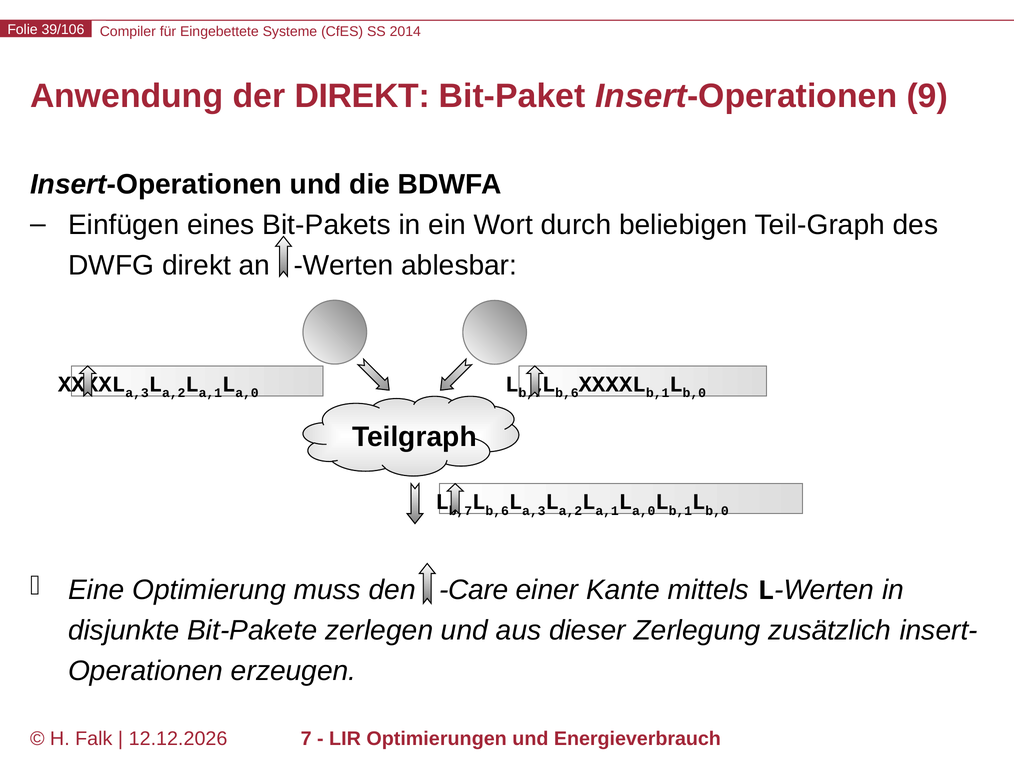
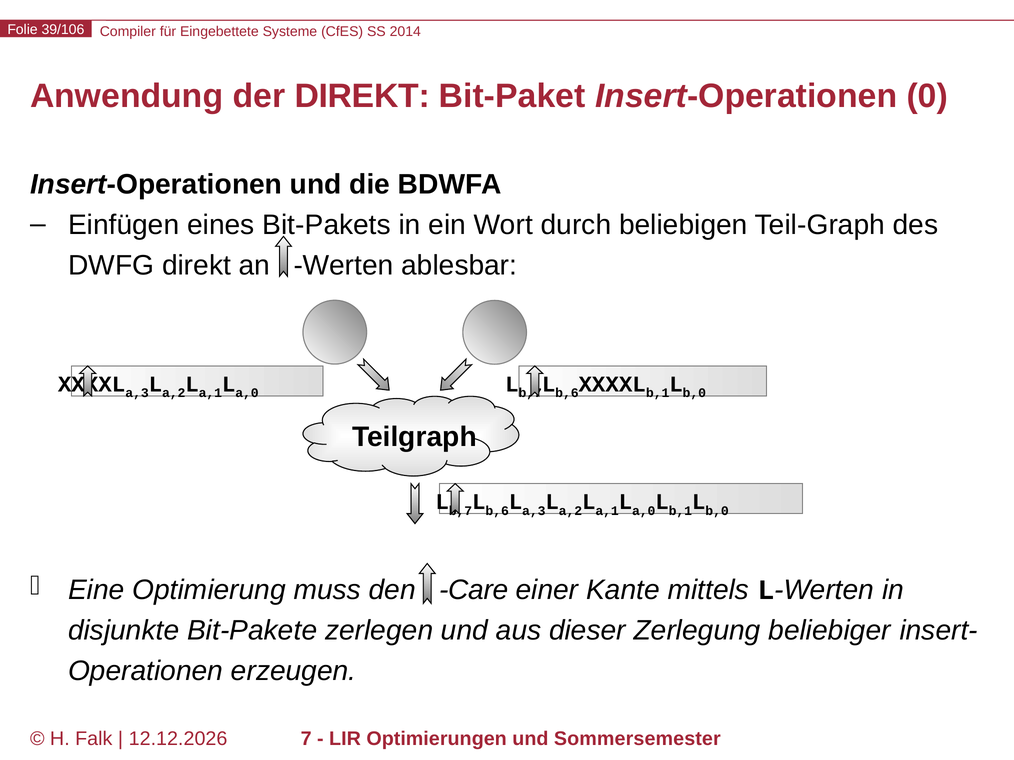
9: 9 -> 0
zusätzlich: zusätzlich -> beliebiger
Energieverbrauch: Energieverbrauch -> Sommersemester
